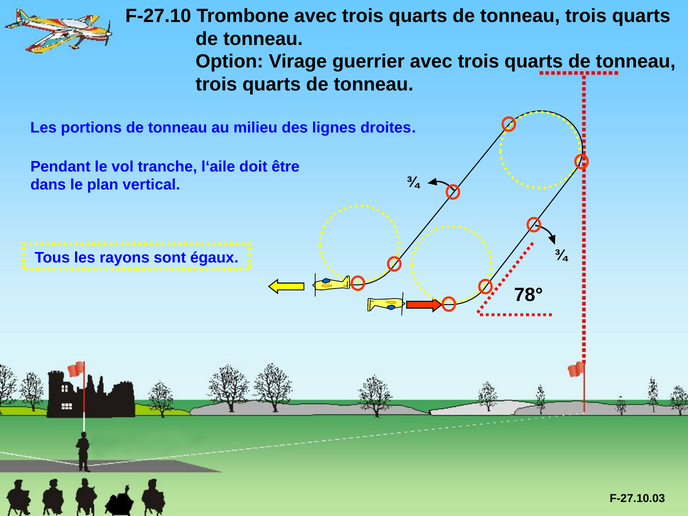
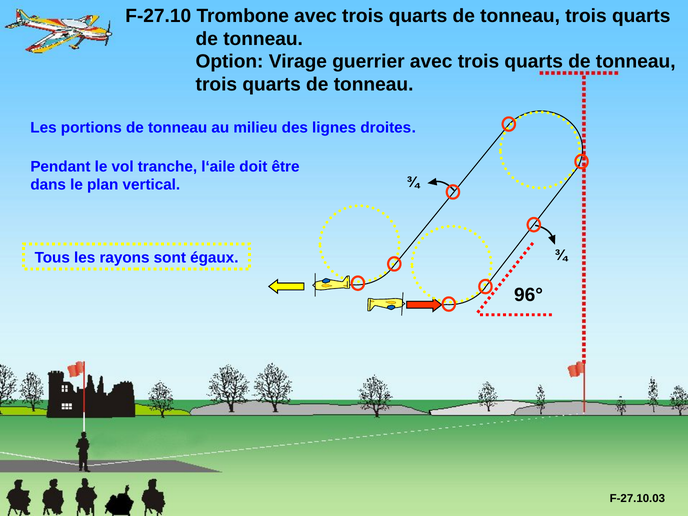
78°: 78° -> 96°
